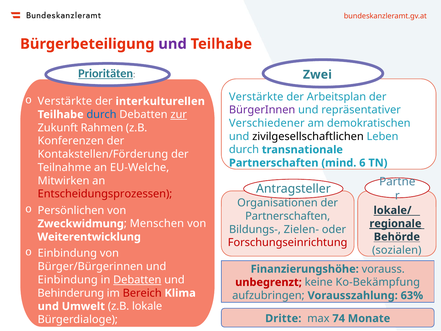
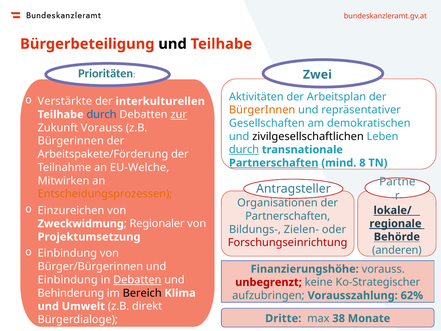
und at (173, 44) colour: purple -> black
Prioritäten underline: present -> none
Verstärkte at (256, 97): Verstärkte -> Aktivitäten
BürgerInnen at (262, 110) colour: purple -> orange
Verschiedener: Verschiedener -> Gesellschaften
Zukunft Rahmen: Rahmen -> Vorauss
Konferenzen at (71, 141): Konferenzen -> Bürgerinnen
durch at (244, 150) underline: none -> present
Kontakstellen/Förderung: Kontakstellen/Förderung -> Arbeitspakete/Förderung
Partnerschaften at (274, 163) underline: none -> present
6: 6 -> 8
Entscheidungsprozessen colour: red -> orange
Persönlichen: Persönlichen -> Einzureichen
Menschen: Menschen -> Regionaler
Weiterentwicklung: Weiterentwicklung -> Projektumsetzung
sozialen: sozialen -> anderen
Ko-Bekämpfung: Ko-Bekämpfung -> Ko-Strategischer
Bereich colour: red -> black
63%: 63% -> 62%
lokale: lokale -> direkt
74: 74 -> 38
